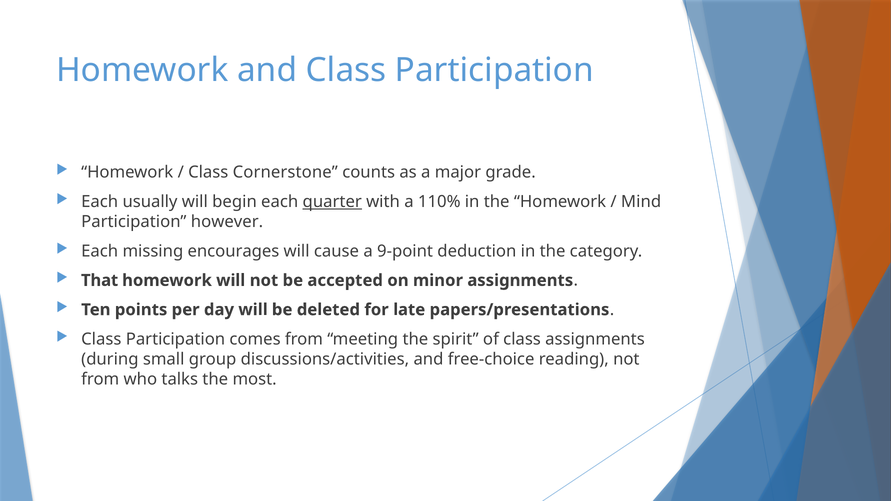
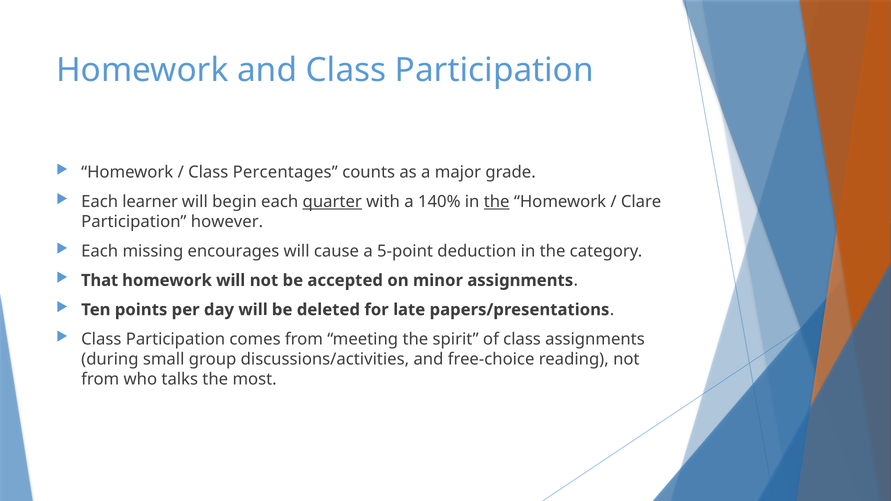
Cornerstone: Cornerstone -> Percentages
usually: usually -> learner
110%: 110% -> 140%
the at (497, 202) underline: none -> present
Mind: Mind -> Clare
9-point: 9-point -> 5-point
